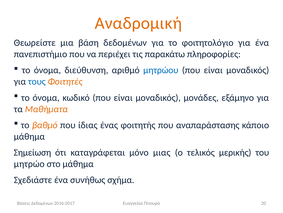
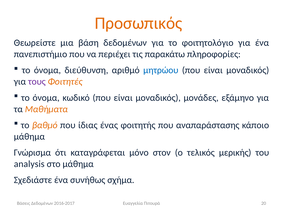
Αναδρομική: Αναδρομική -> Προσωπικός
τους colour: blue -> purple
Σημείωση: Σημείωση -> Γνώρισμα
μιας: μιας -> στον
μητρώο: μητρώο -> analysis
